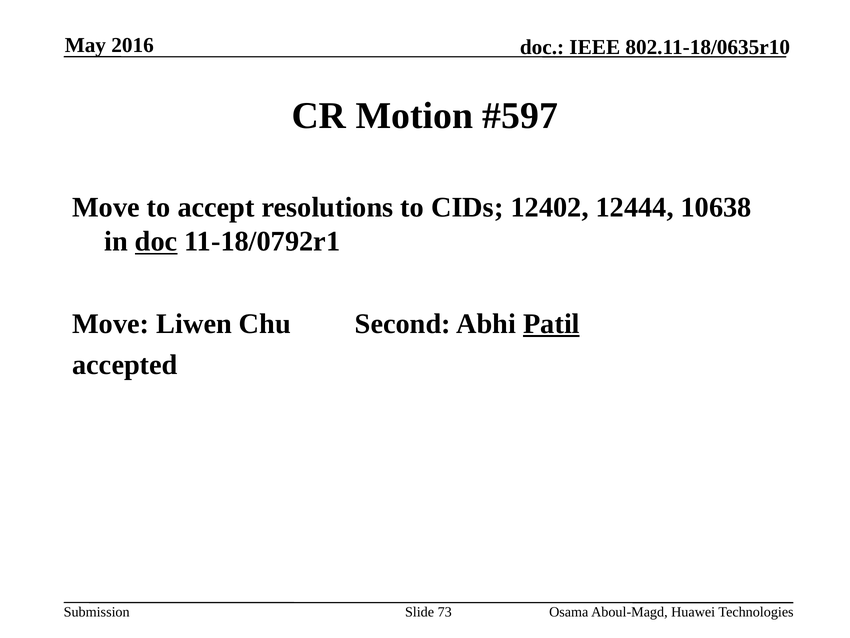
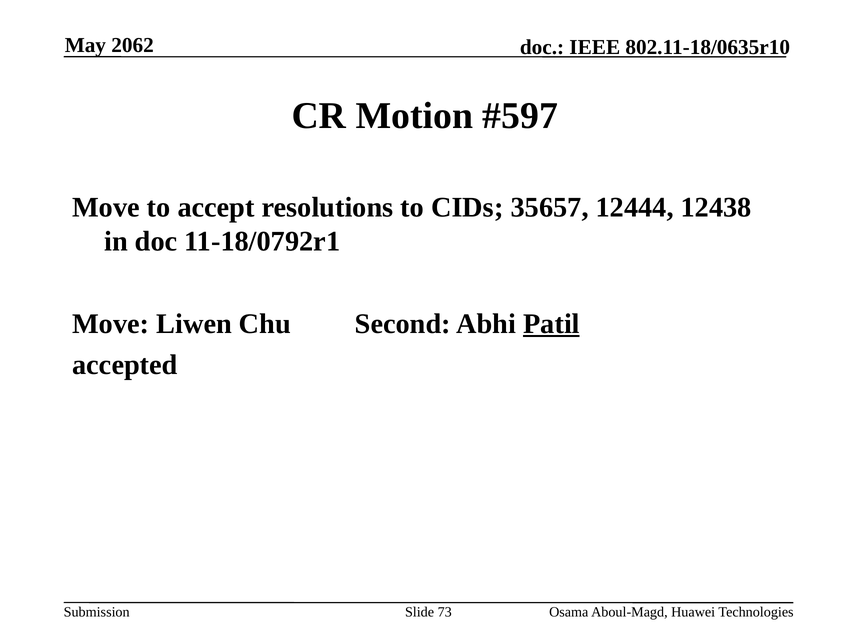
2016: 2016 -> 2062
12402: 12402 -> 35657
10638: 10638 -> 12438
doc at (156, 241) underline: present -> none
